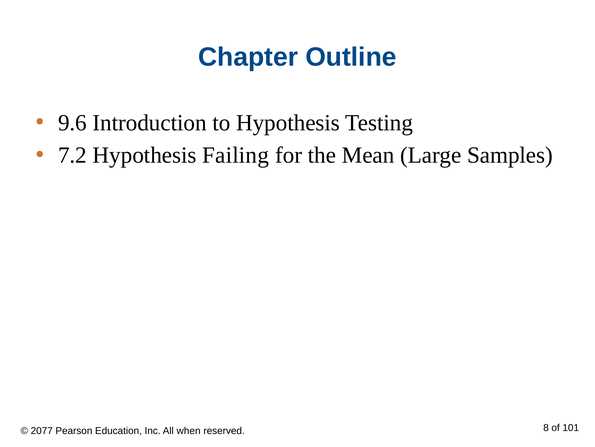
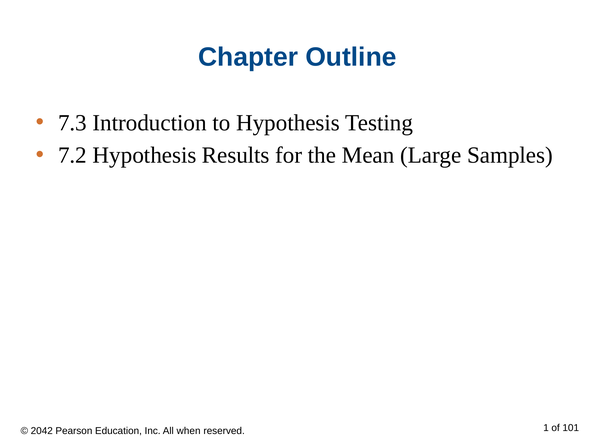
9.6: 9.6 -> 7.3
Failing: Failing -> Results
2077: 2077 -> 2042
8: 8 -> 1
